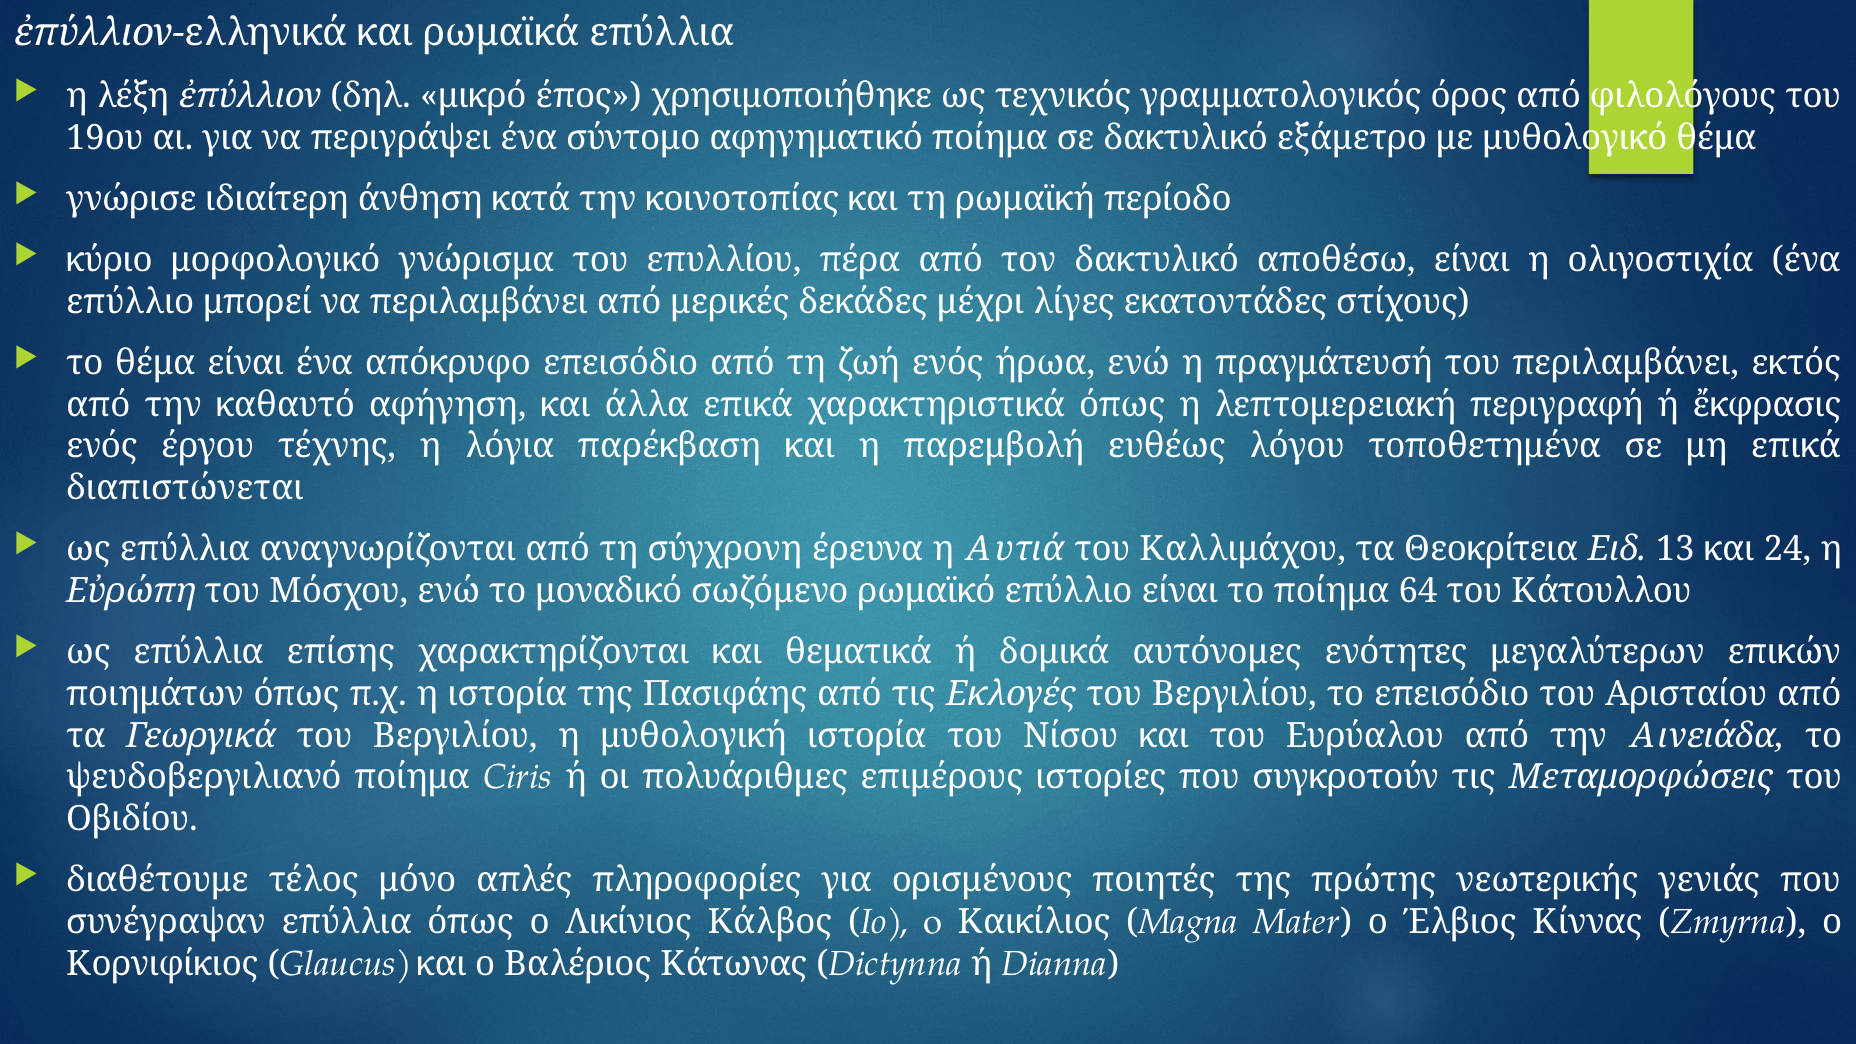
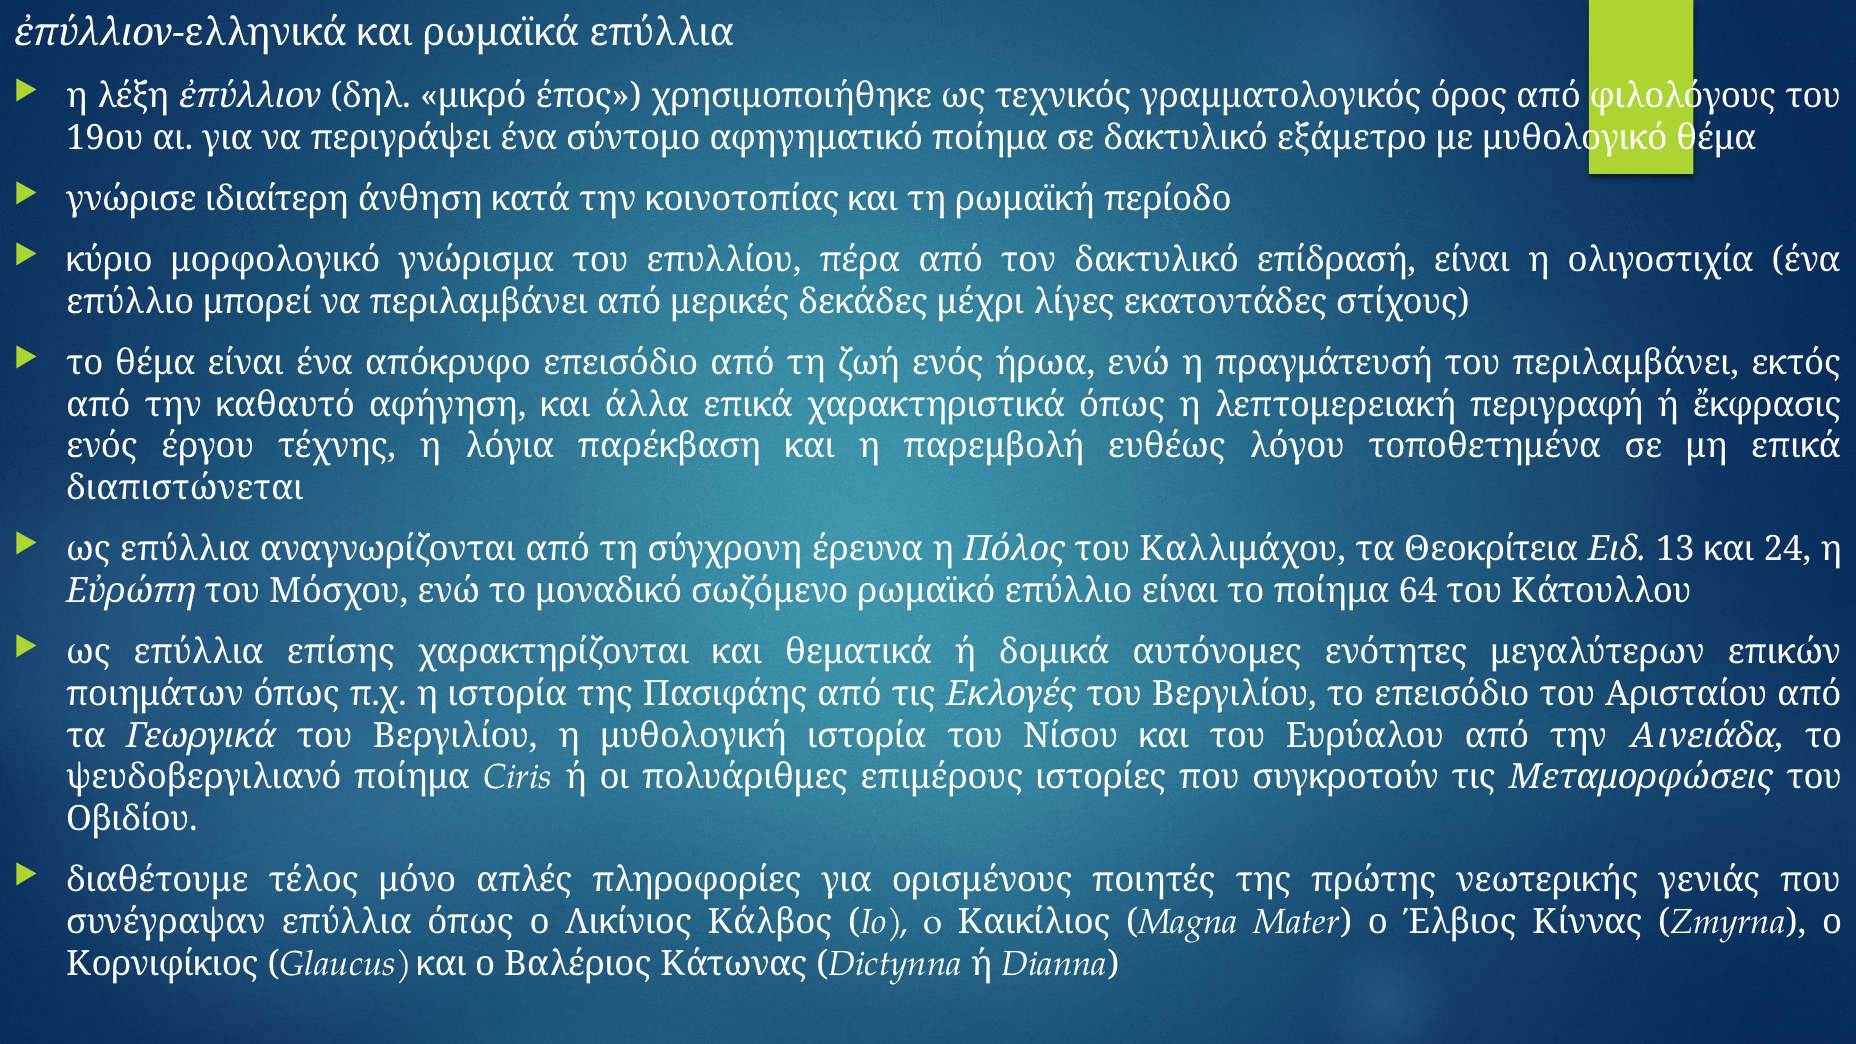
αποθέσω: αποθέσω -> επίδρασή
Αυτιά: Αυτιά -> Πόλος
